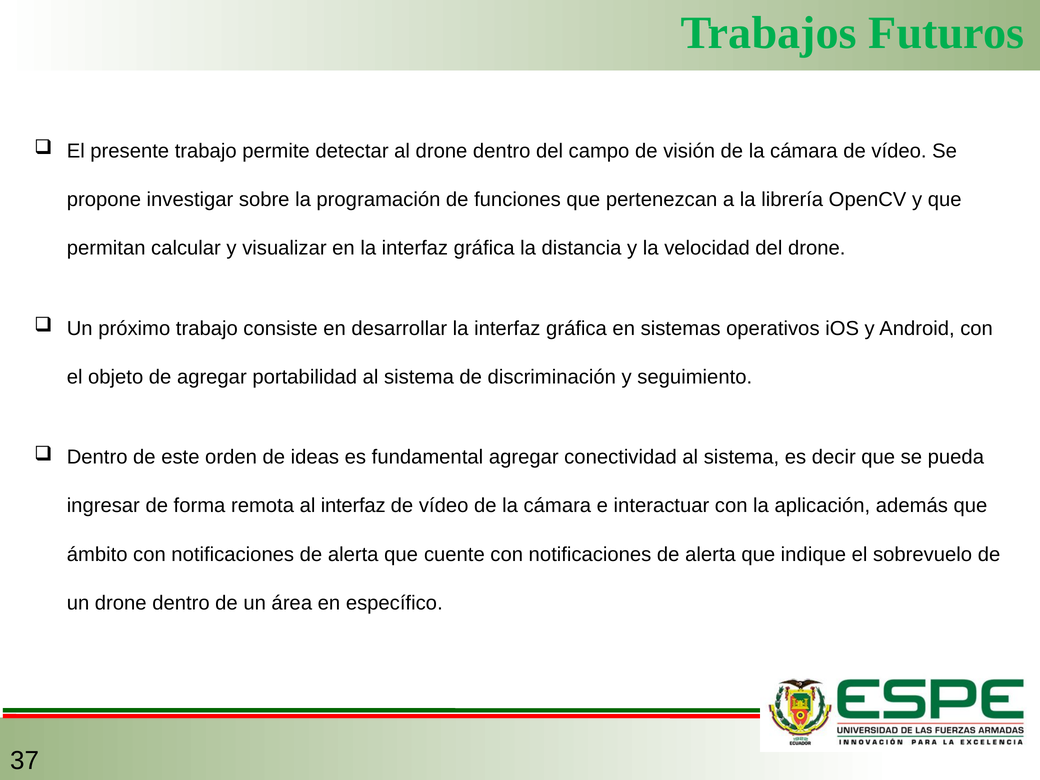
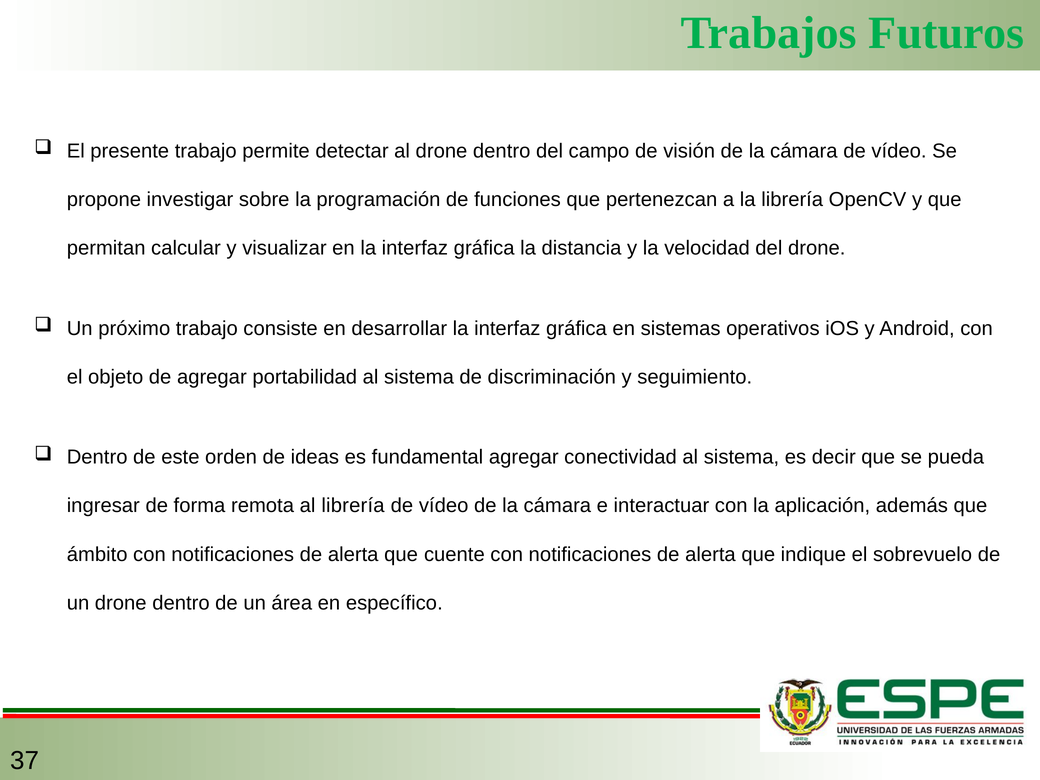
al interfaz: interfaz -> librería
